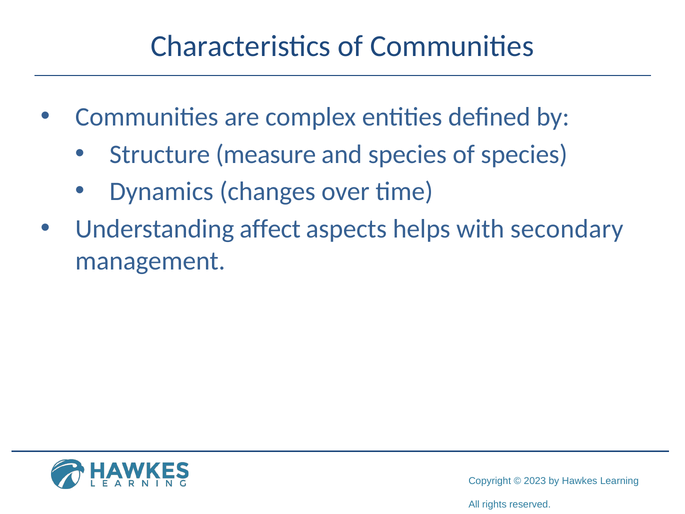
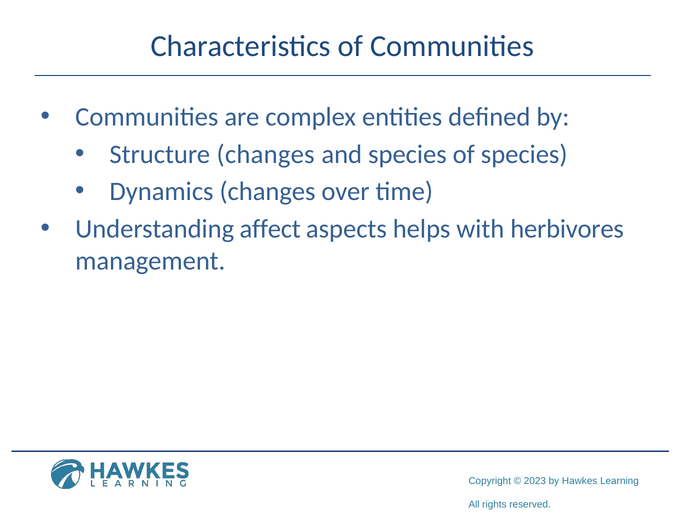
Structure measure: measure -> changes
secondary: secondary -> herbivores
